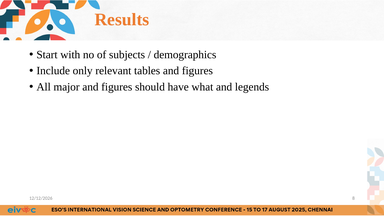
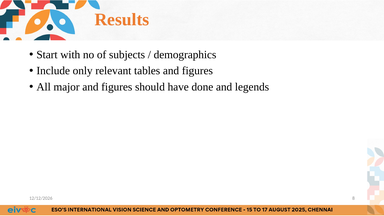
what: what -> done
